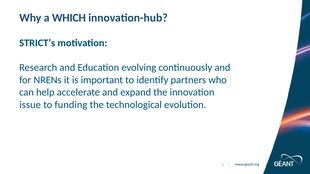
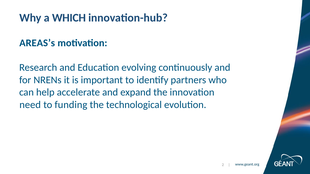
STRICT’s: STRICT’s -> AREAS’s
issue: issue -> need
